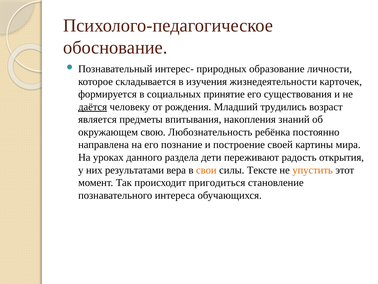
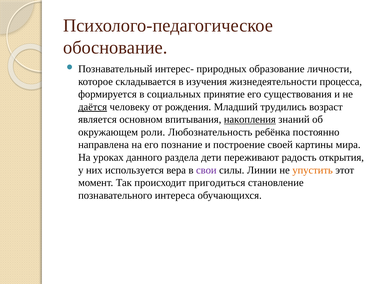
карточек: карточек -> процесса
предметы: предметы -> основном
накопления underline: none -> present
свою: свою -> роли
результатами: результатами -> используется
свои colour: orange -> purple
Тексте: Тексте -> Линии
